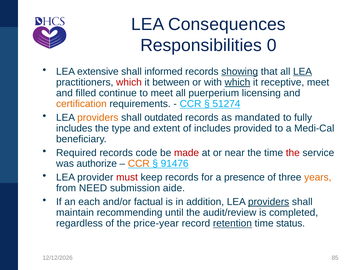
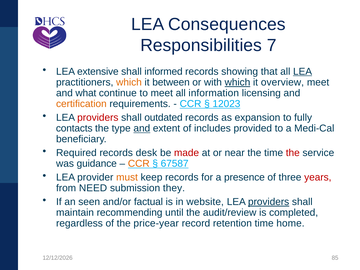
0: 0 -> 7
showing underline: present -> none
which at (129, 82) colour: red -> orange
receptive: receptive -> overview
filled: filled -> what
puerperium: puerperium -> information
51274: 51274 -> 12023
providers at (98, 118) colour: orange -> red
mandated: mandated -> expansion
includes at (74, 128): includes -> contacts
and at (142, 128) underline: none -> present
code: code -> desk
authorize: authorize -> guidance
91476: 91476 -> 67587
must colour: red -> orange
years colour: orange -> red
aide: aide -> they
each: each -> seen
addition: addition -> website
retention underline: present -> none
status: status -> home
